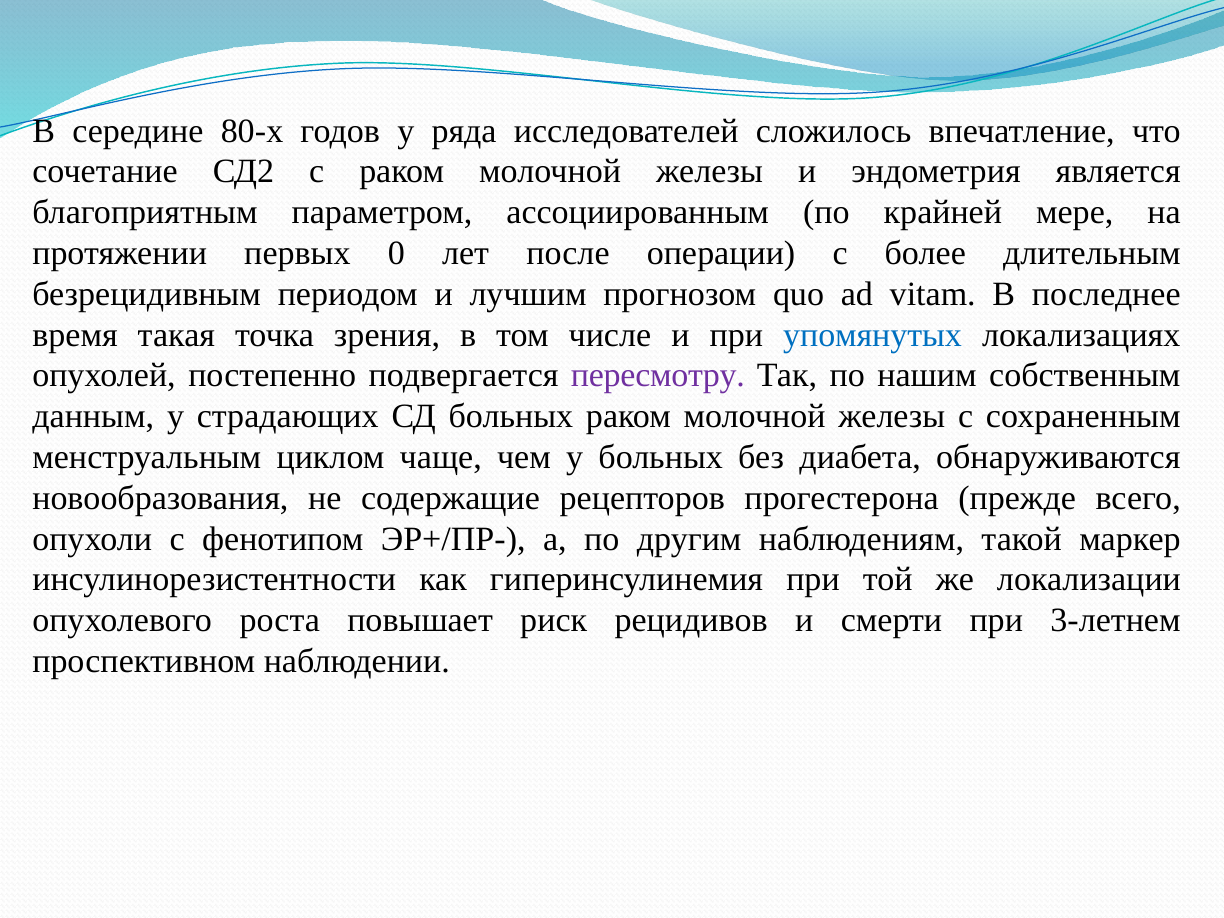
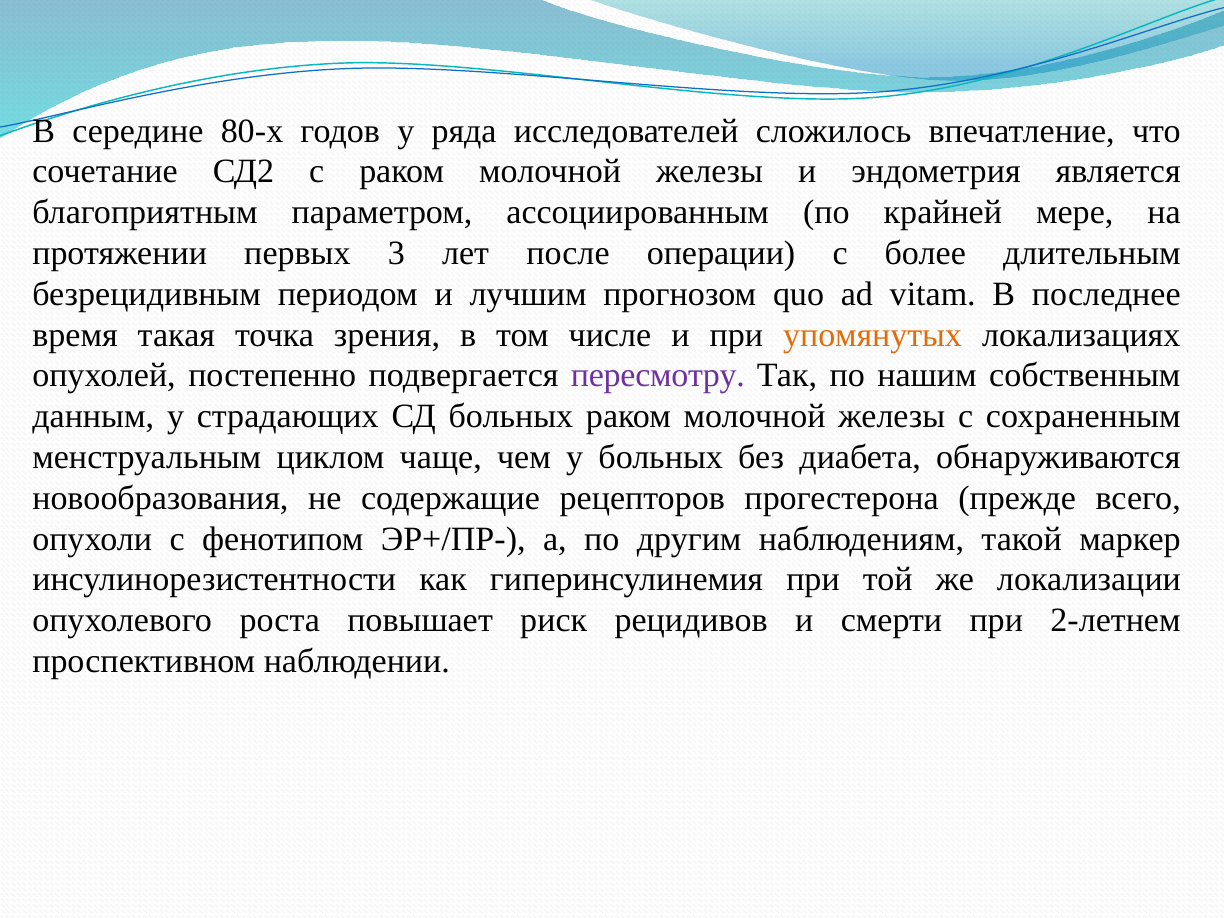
0: 0 -> 3
упомянутых colour: blue -> orange
3-летнем: 3-летнем -> 2-летнем
